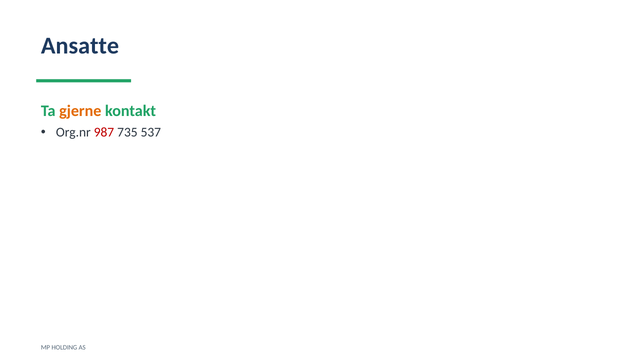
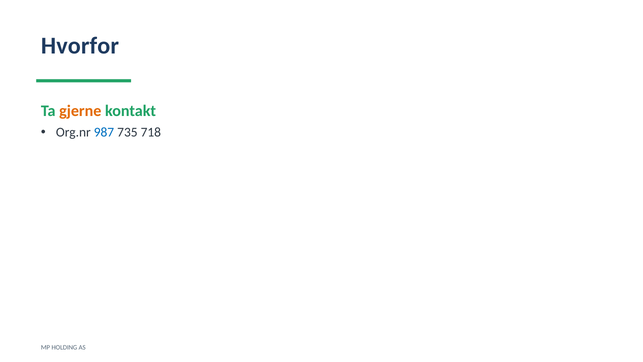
Ansatte: Ansatte -> Hvorfor
987 colour: red -> blue
537: 537 -> 718
